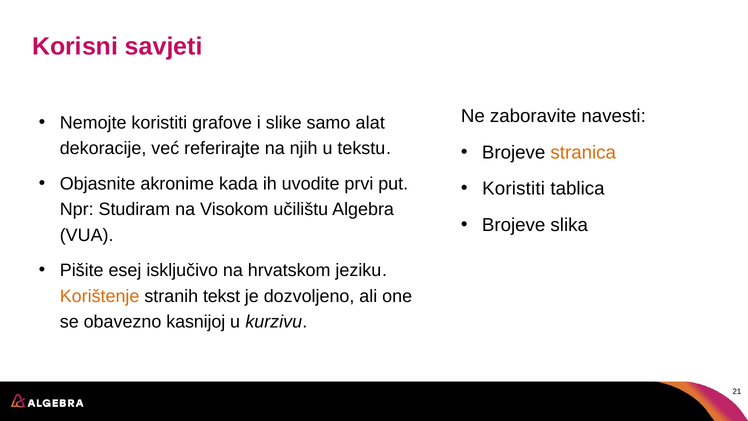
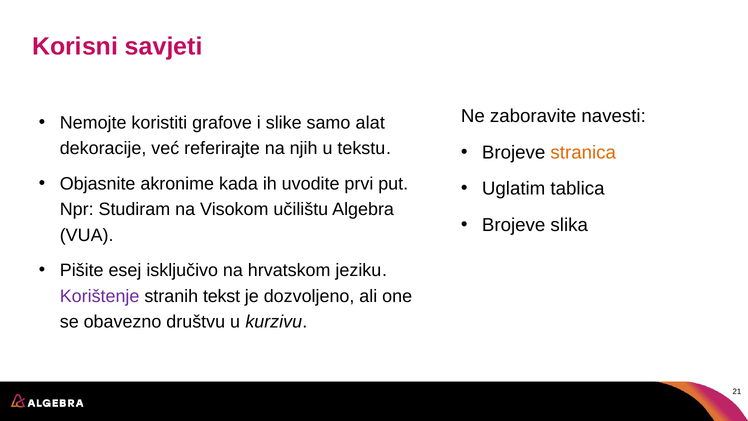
Koristiti at (514, 189): Koristiti -> Uglatim
Korištenje colour: orange -> purple
kasnijoj: kasnijoj -> društvu
